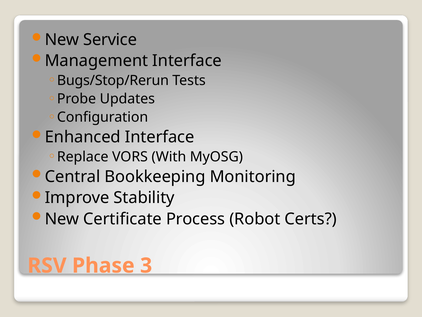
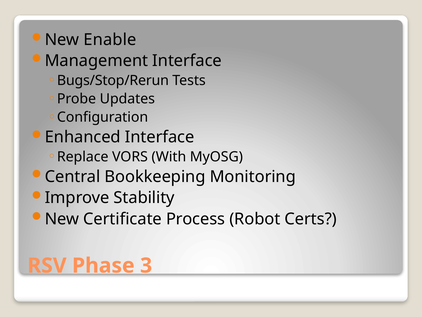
Service: Service -> Enable
